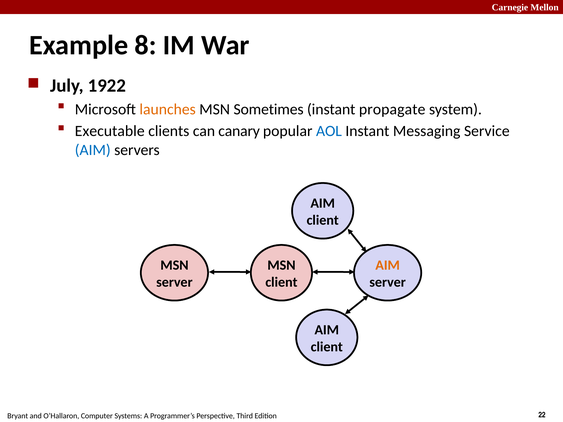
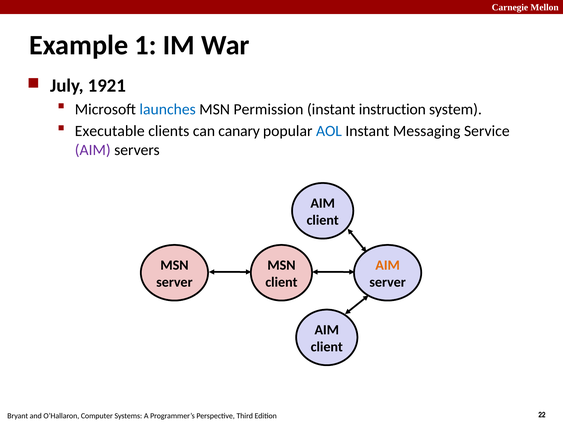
8: 8 -> 1
1922: 1922 -> 1921
launches colour: orange -> blue
Sometimes: Sometimes -> Permission
propagate: propagate -> instruction
AIM at (93, 150) colour: blue -> purple
